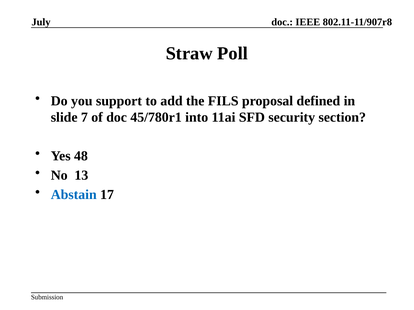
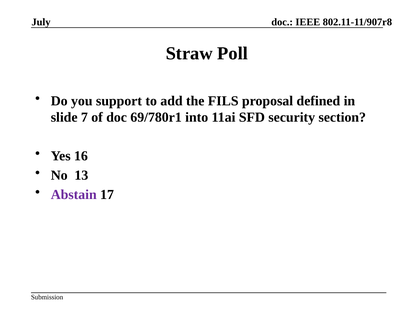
45/780r1: 45/780r1 -> 69/780r1
48: 48 -> 16
Abstain colour: blue -> purple
